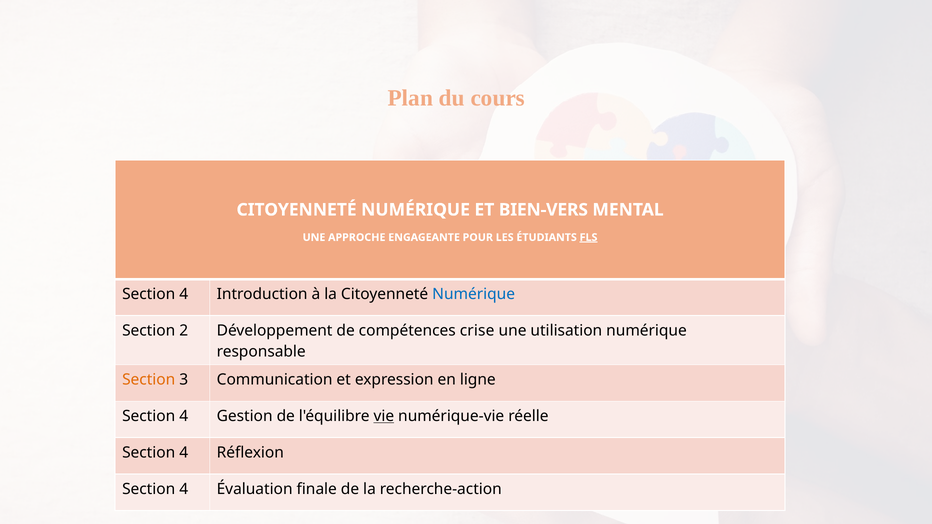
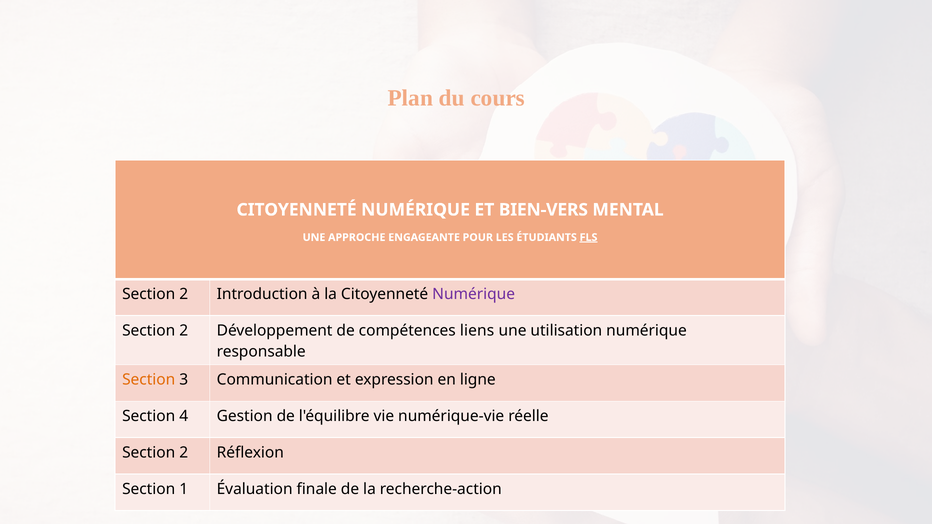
4 at (184, 294): 4 -> 2
Numérique at (474, 294) colour: blue -> purple
crise: crise -> liens
vie underline: present -> none
4 at (184, 453): 4 -> 2
4 at (184, 489): 4 -> 1
